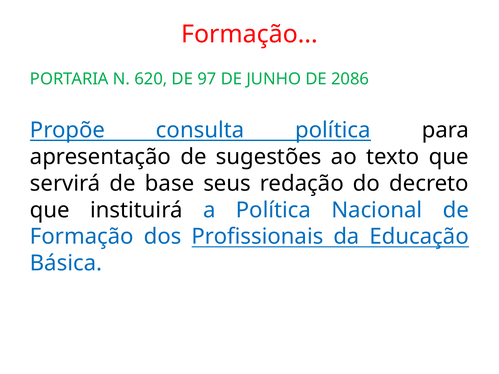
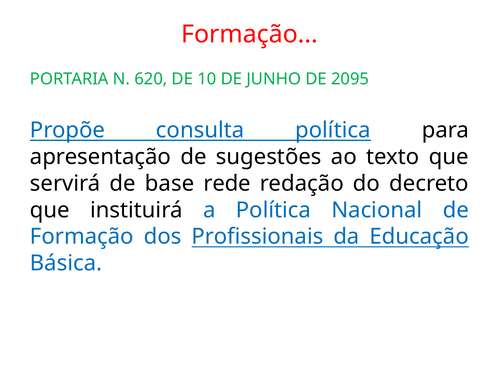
97: 97 -> 10
2086: 2086 -> 2095
seus: seus -> rede
